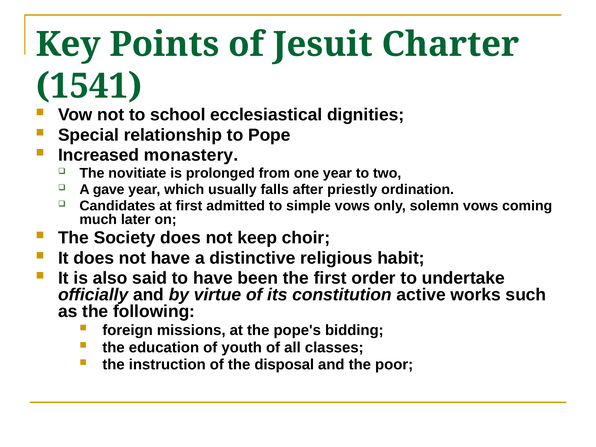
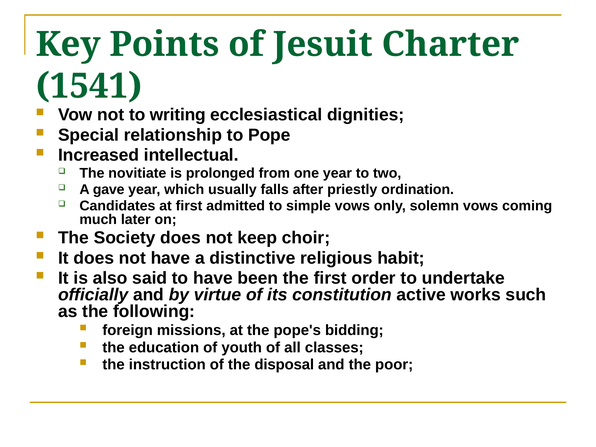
school: school -> writing
monastery: monastery -> intellectual
